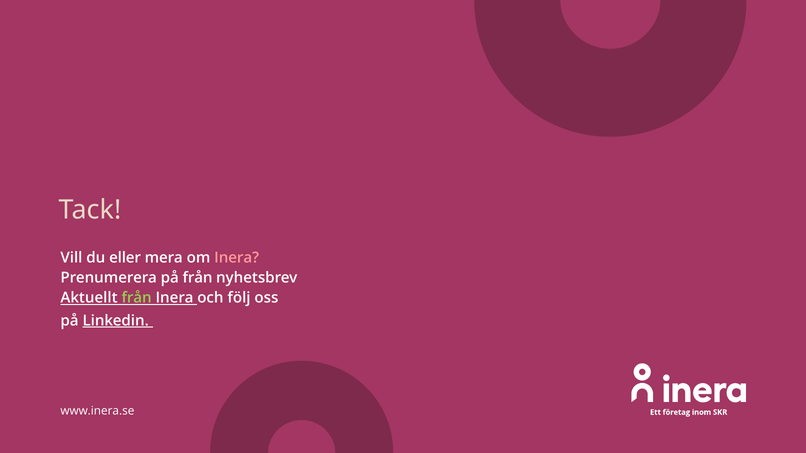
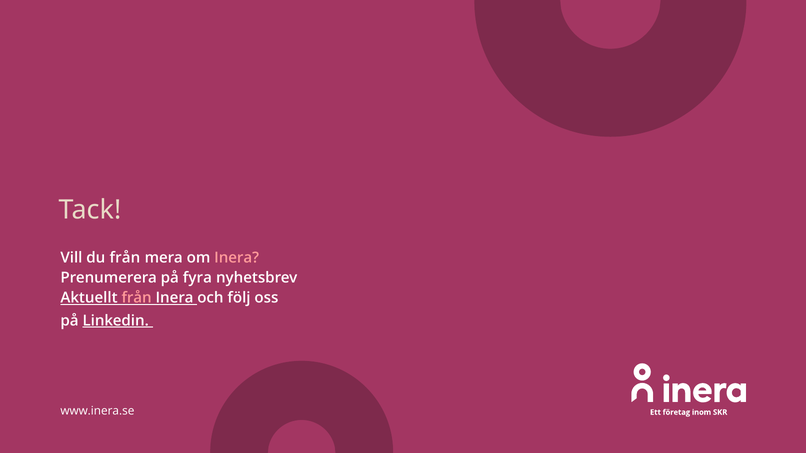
du eller: eller -> från
på från: från -> fyra
från at (137, 298) colour: light green -> pink
